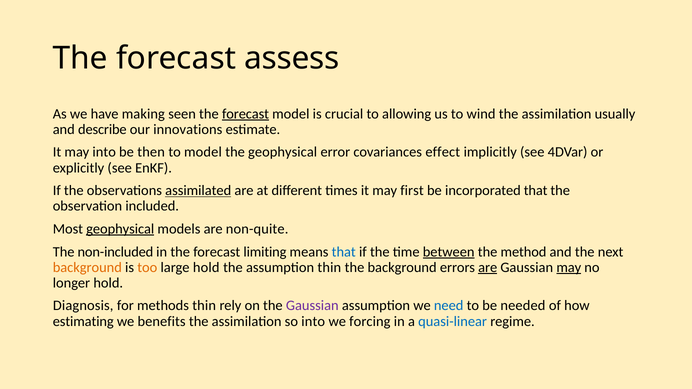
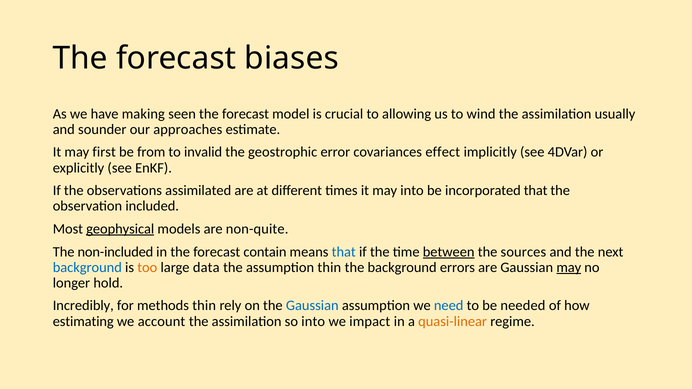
assess: assess -> biases
forecast at (246, 114) underline: present -> none
describe: describe -> sounder
innovations: innovations -> approaches
may into: into -> first
then: then -> from
to model: model -> invalid
the geophysical: geophysical -> geostrophic
assimilated underline: present -> none
may first: first -> into
limiting: limiting -> contain
method: method -> sources
background at (87, 268) colour: orange -> blue
large hold: hold -> data
are at (488, 268) underline: present -> none
Diagnosis: Diagnosis -> Incredibly
Gaussian at (312, 306) colour: purple -> blue
benefits: benefits -> account
forcing: forcing -> impact
quasi-linear colour: blue -> orange
